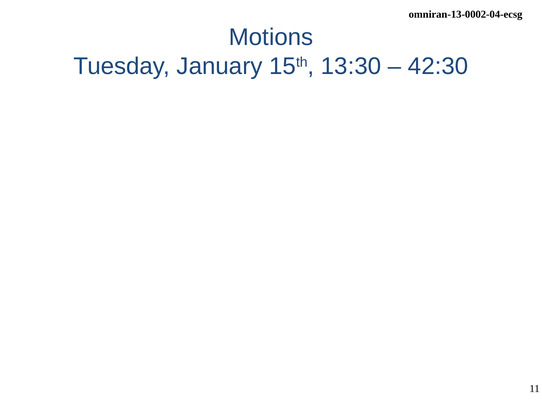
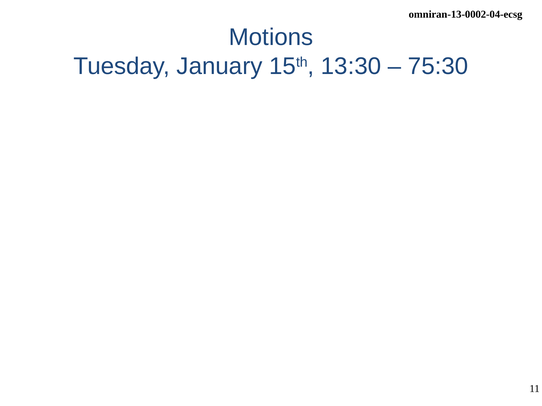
42:30: 42:30 -> 75:30
